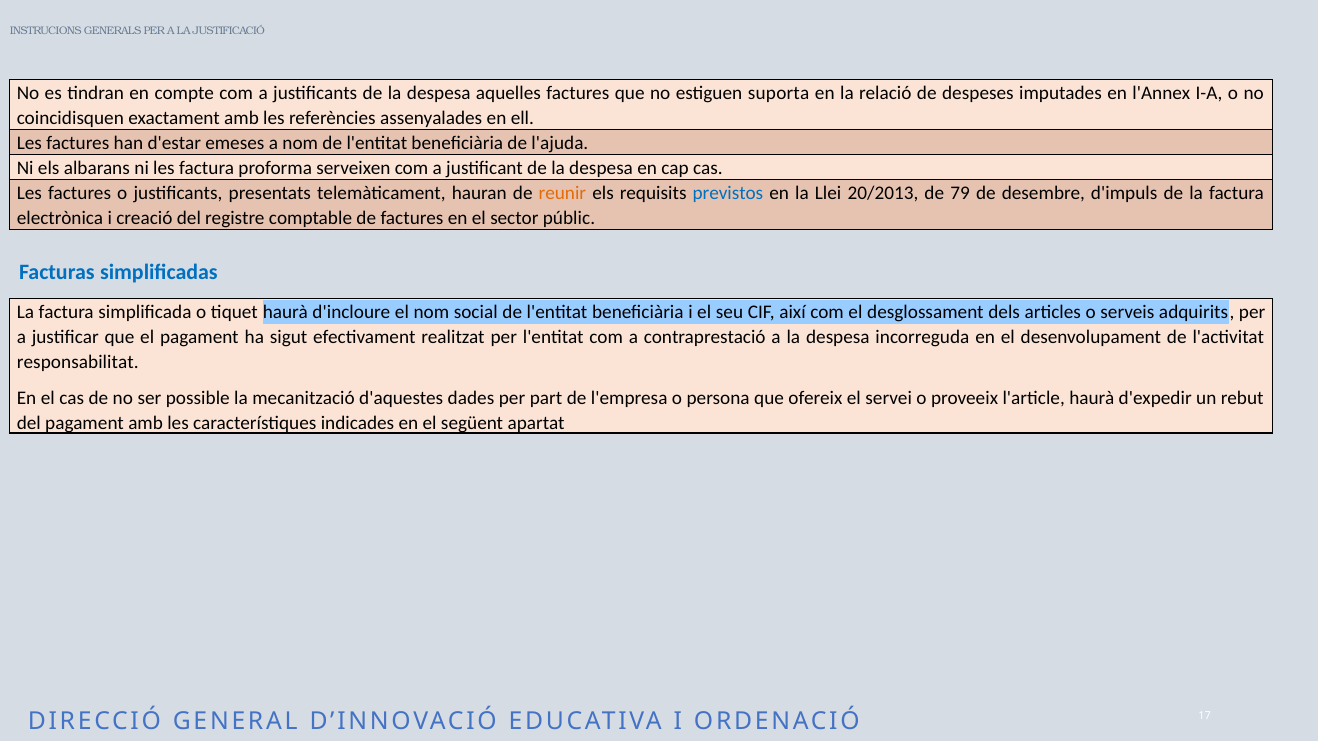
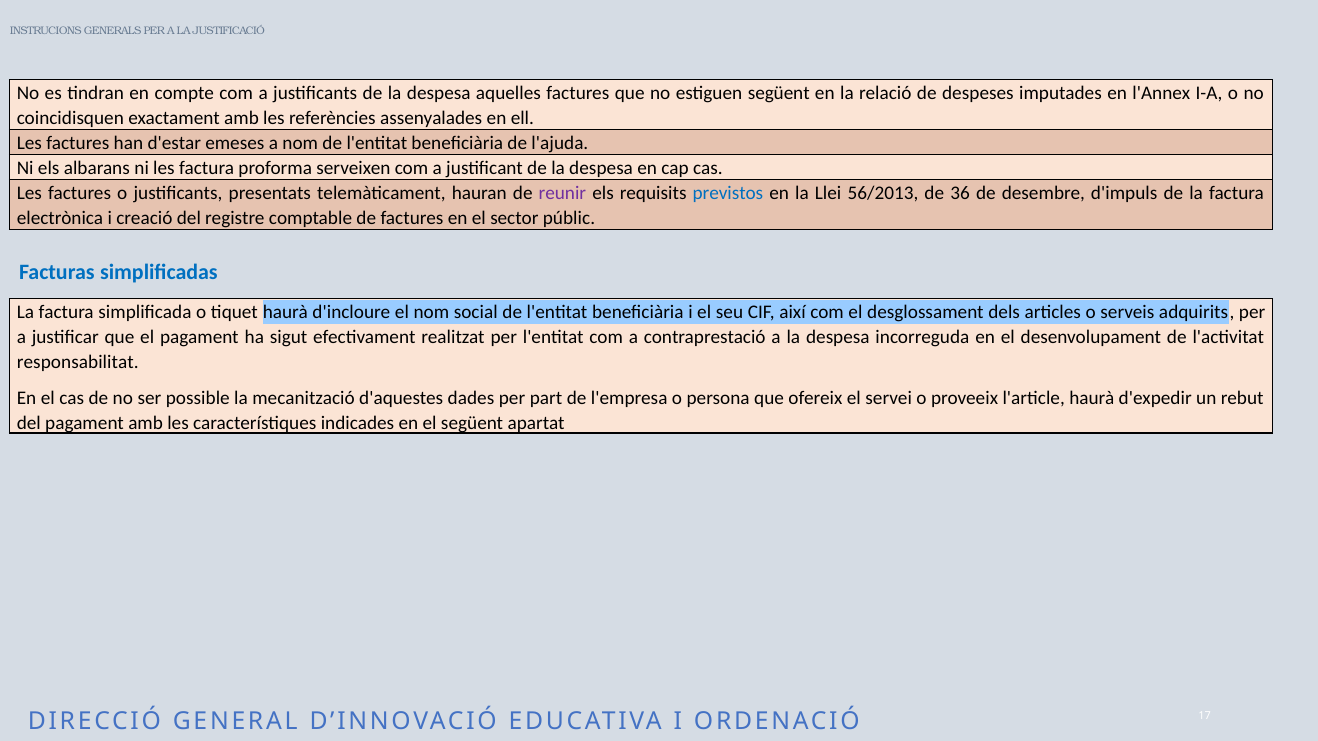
estiguen suporta: suporta -> següent
reunir colour: orange -> purple
20/2013: 20/2013 -> 56/2013
79: 79 -> 36
